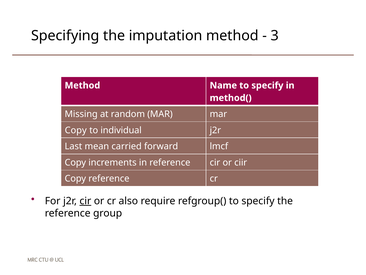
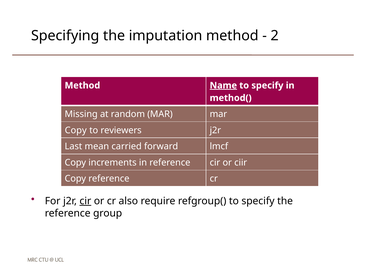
3: 3 -> 2
Name underline: none -> present
individual: individual -> reviewers
